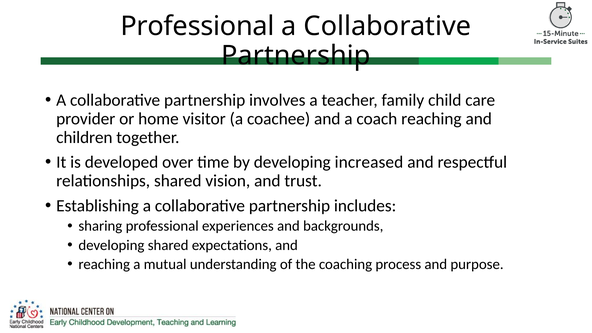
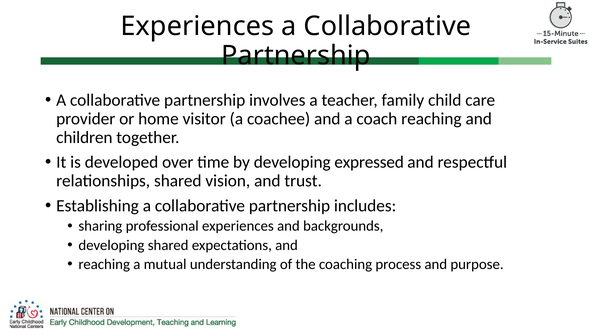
Professional at (197, 26): Professional -> Experiences
increased: increased -> expressed
